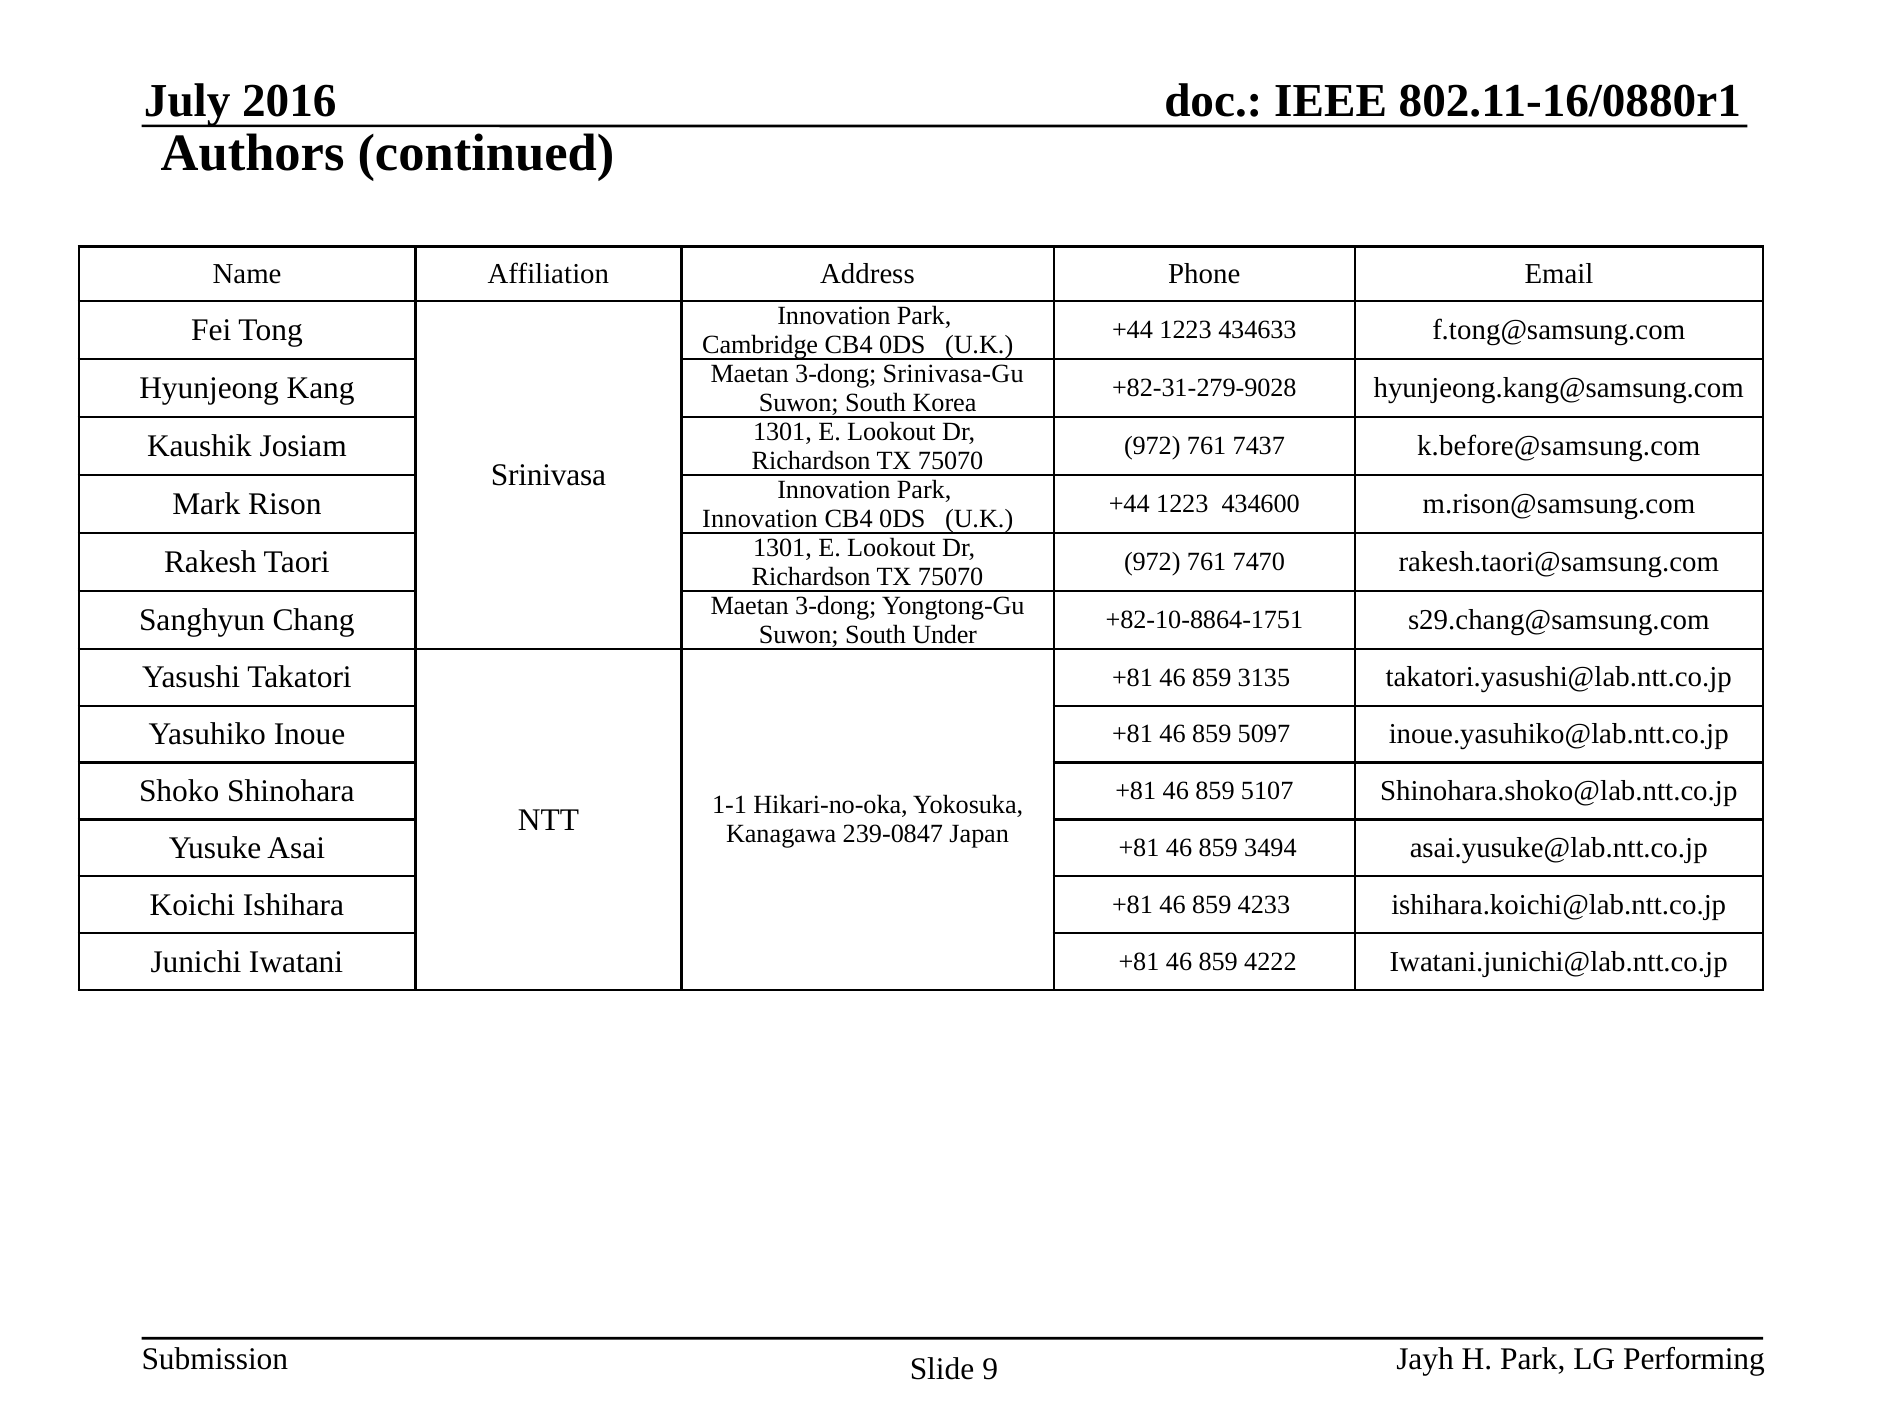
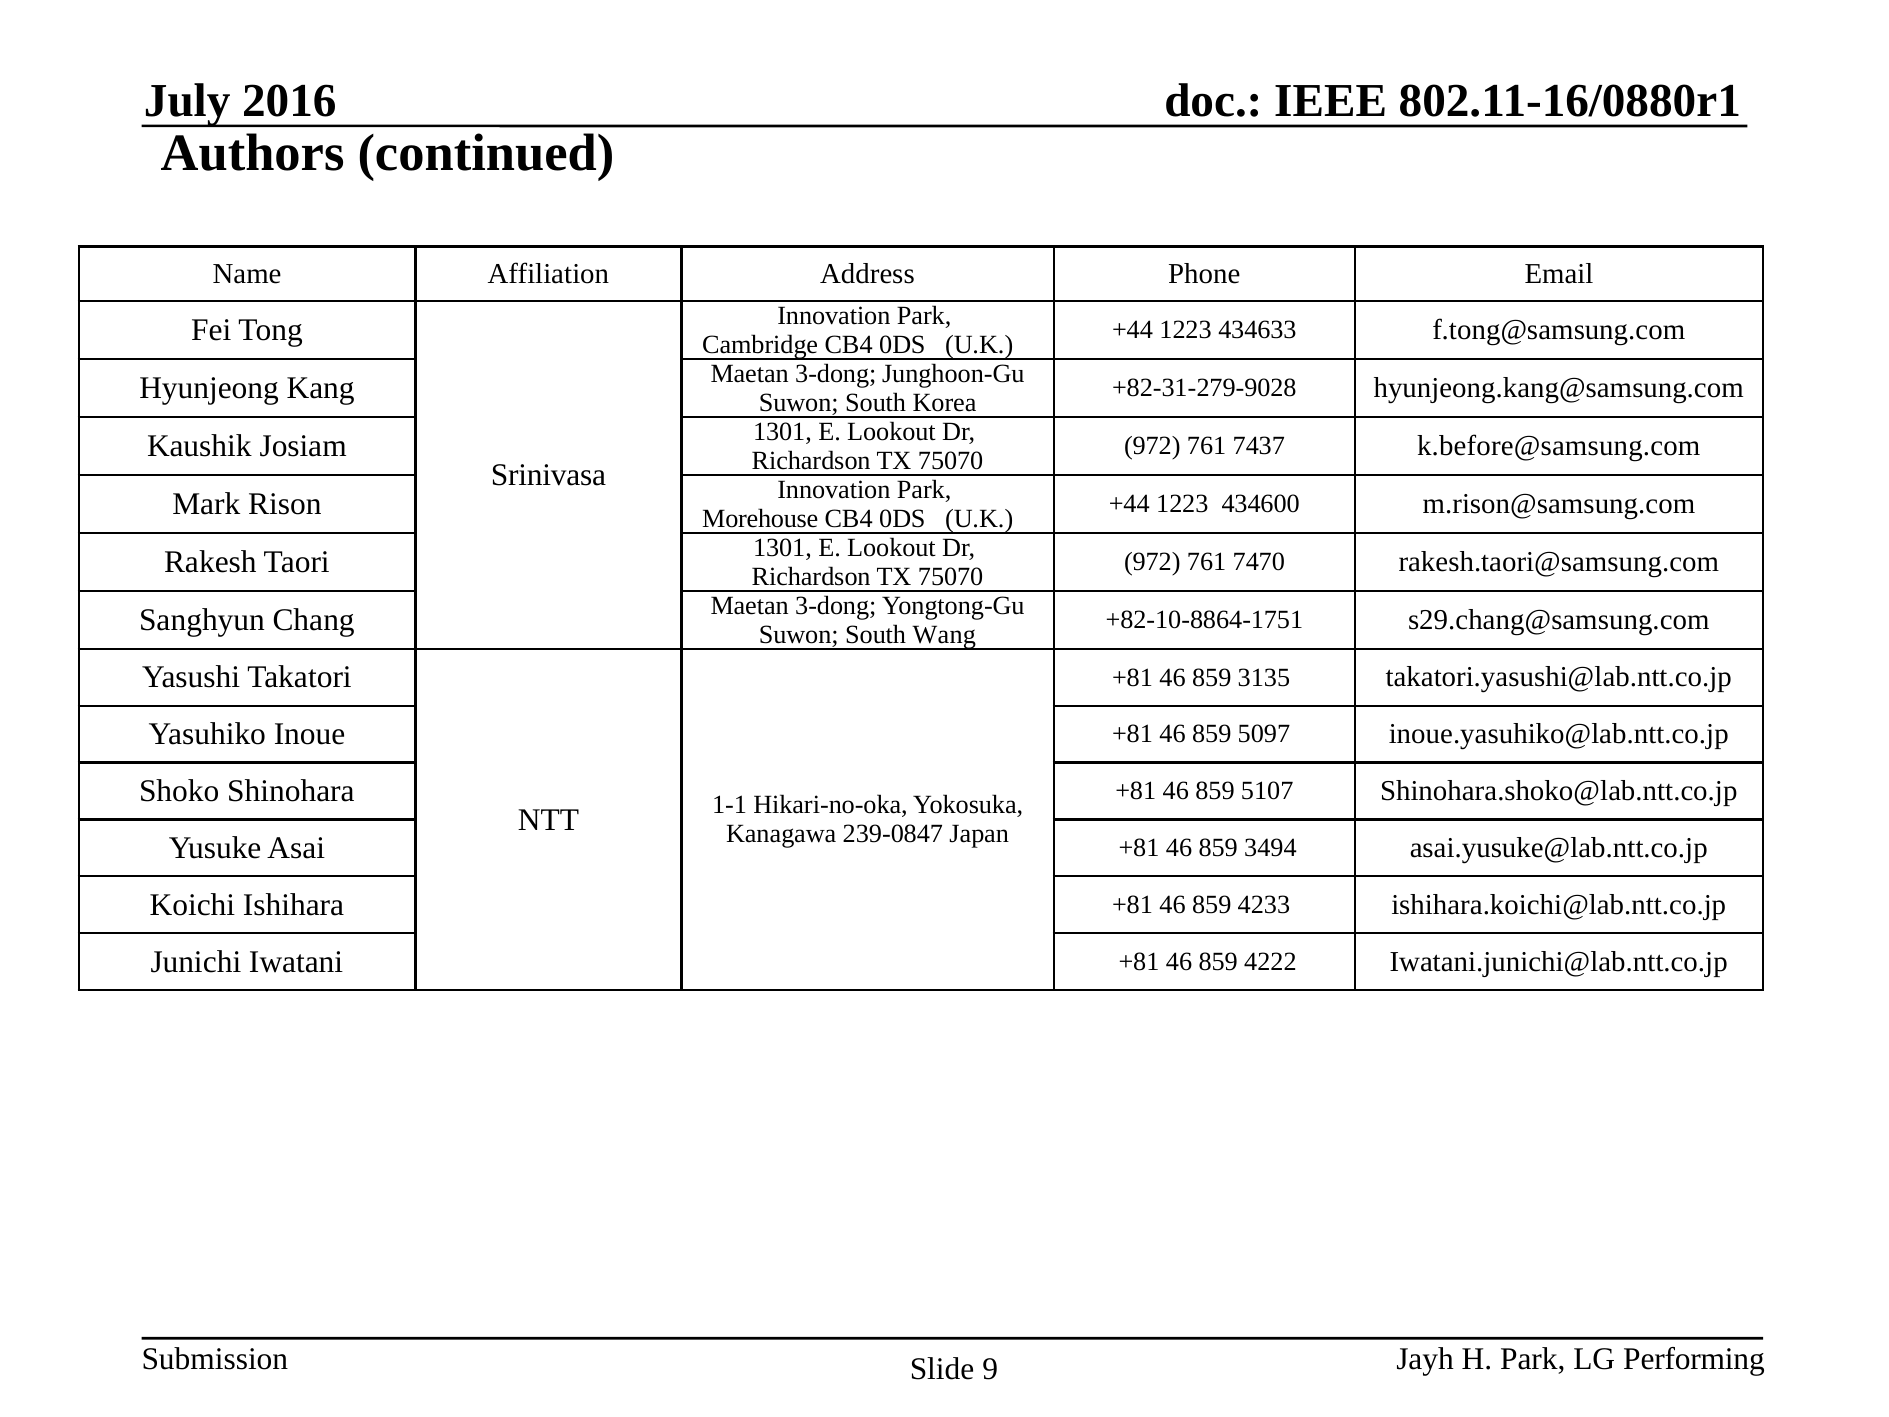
Srinivasa-Gu: Srinivasa-Gu -> Junghoon-Gu
Innovation at (760, 518): Innovation -> Morehouse
Under: Under -> Wang
